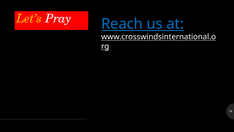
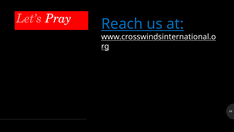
Let’s colour: yellow -> pink
